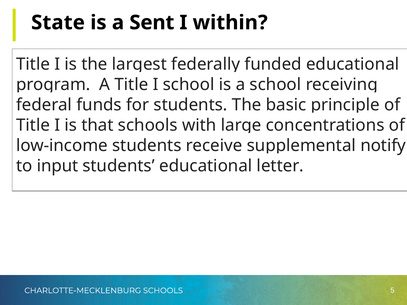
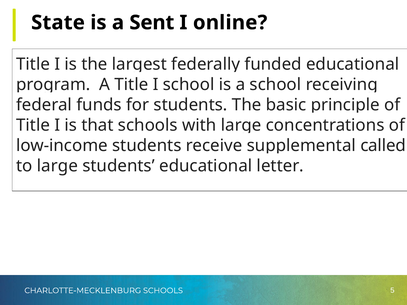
within: within -> online
notify: notify -> called
to input: input -> large
